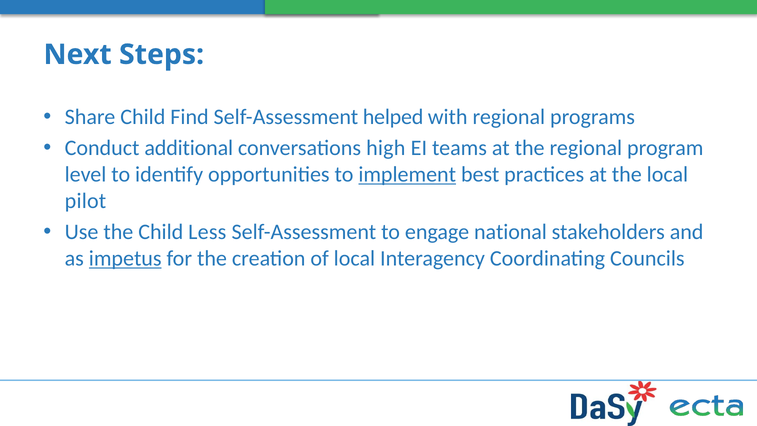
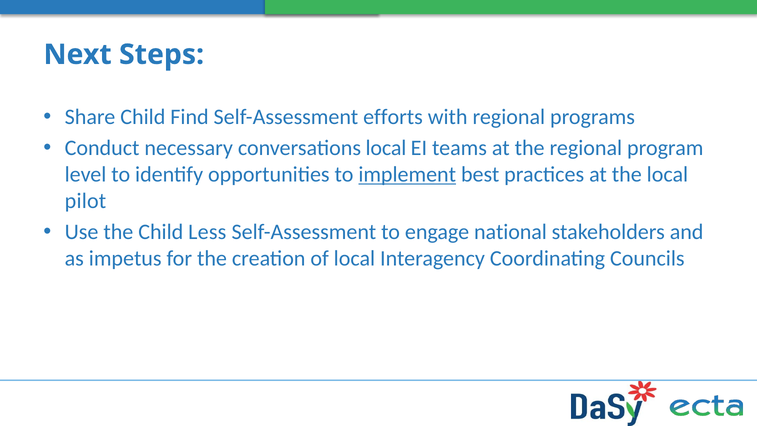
helped: helped -> efforts
additional: additional -> necessary
conversations high: high -> local
impetus underline: present -> none
